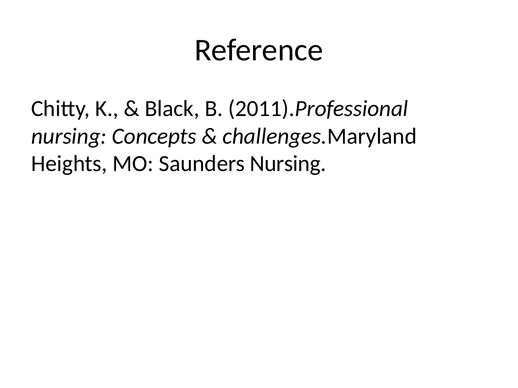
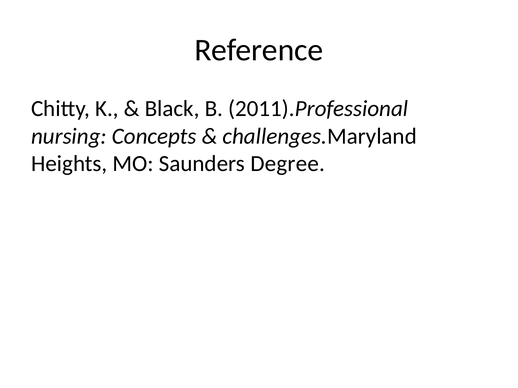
Saunders Nursing: Nursing -> Degree
